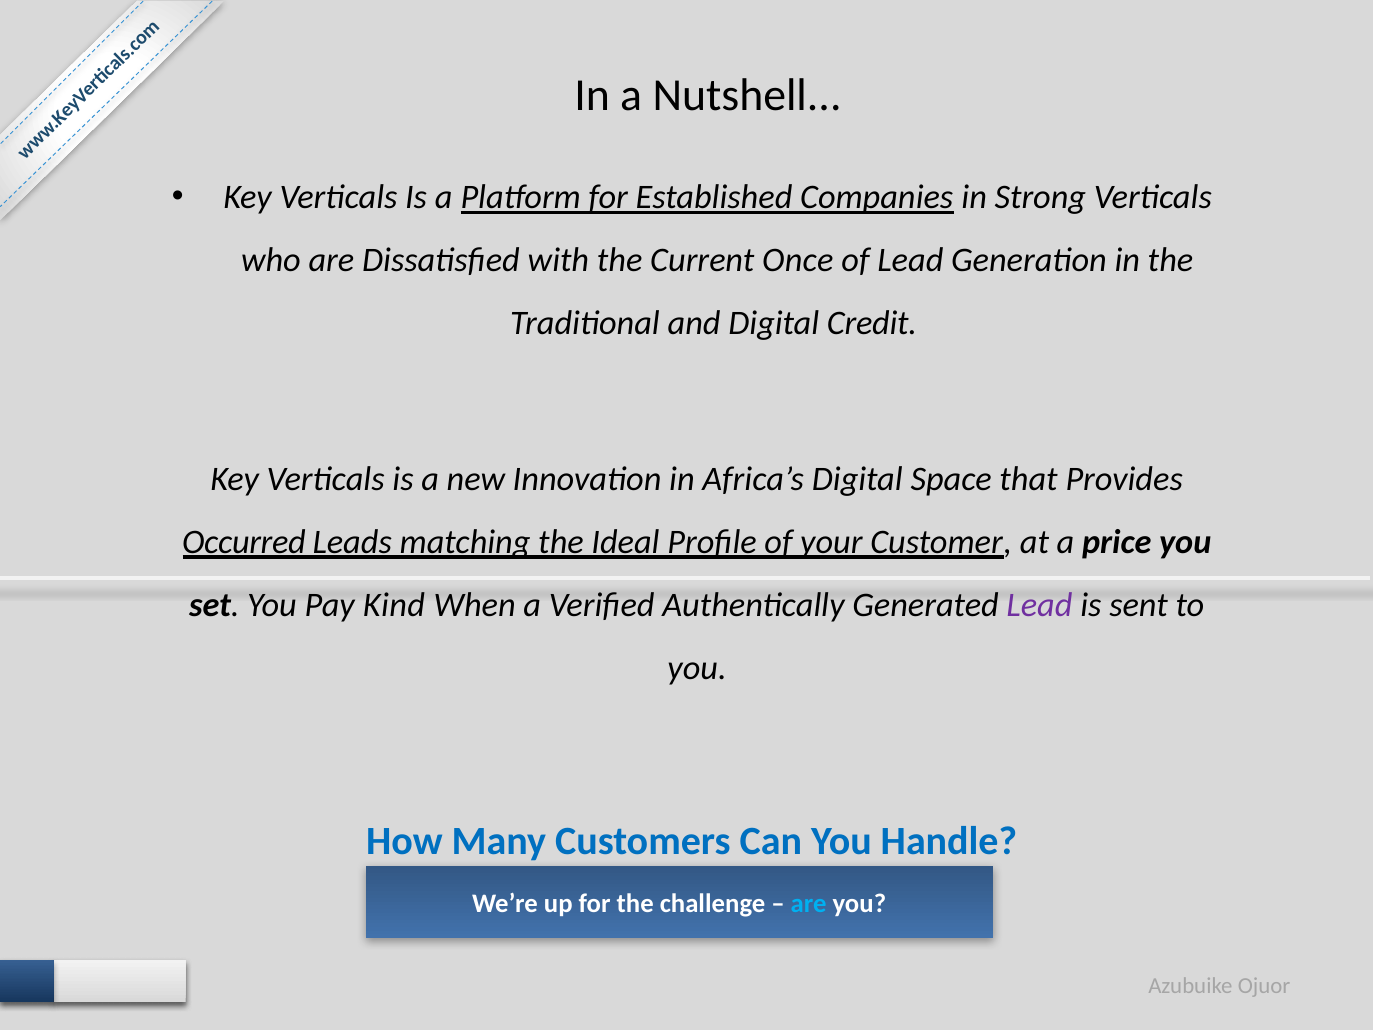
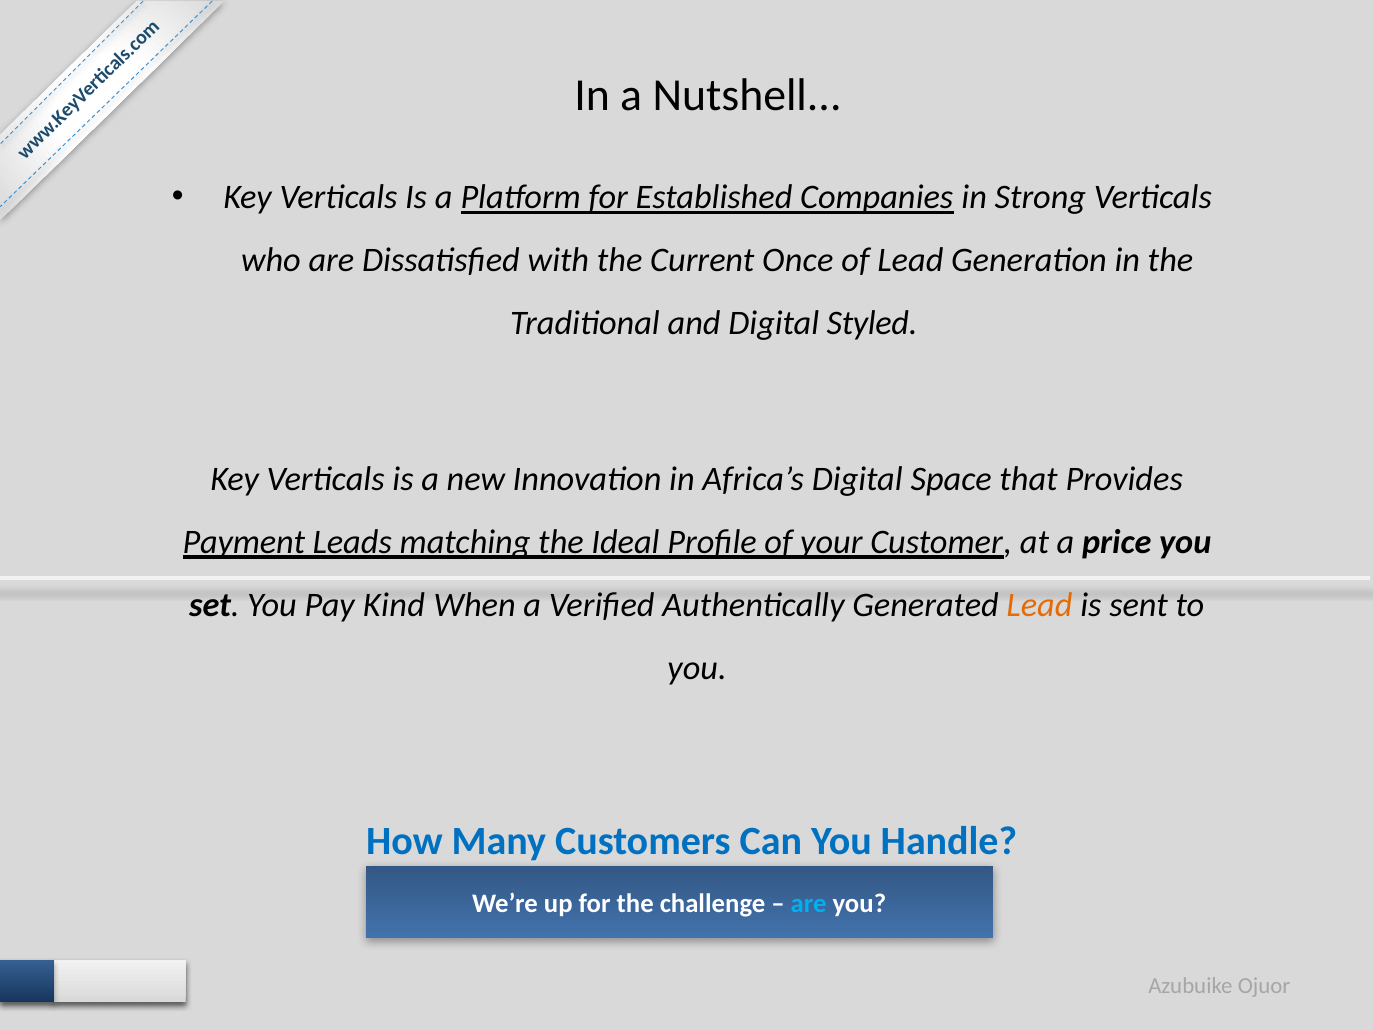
Credit: Credit -> Styled
Occurred: Occurred -> Payment
Lead at (1039, 605) colour: purple -> orange
